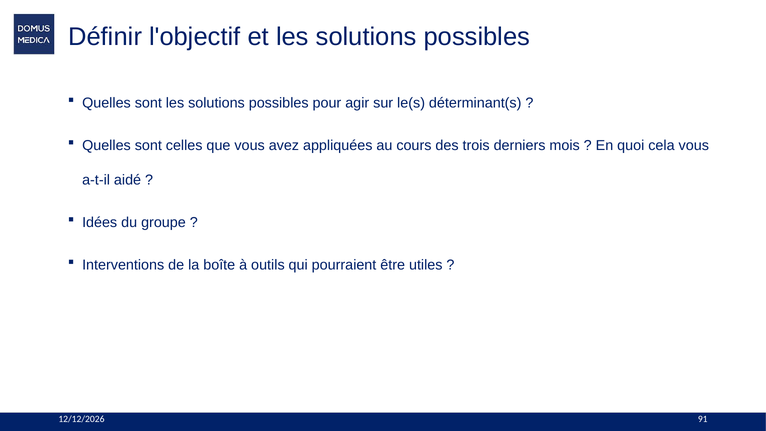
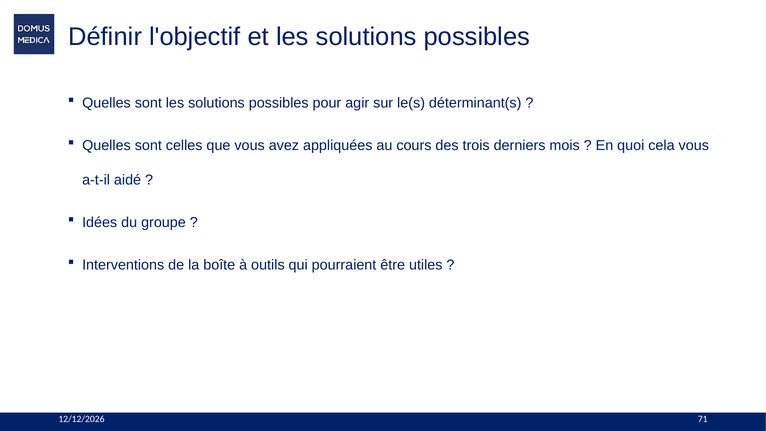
91: 91 -> 71
